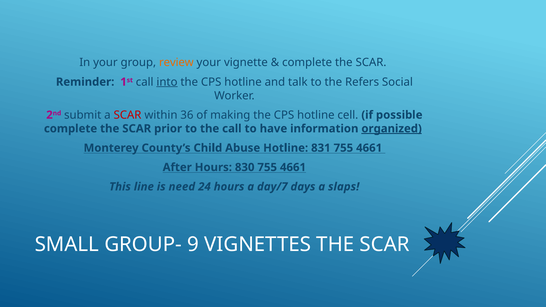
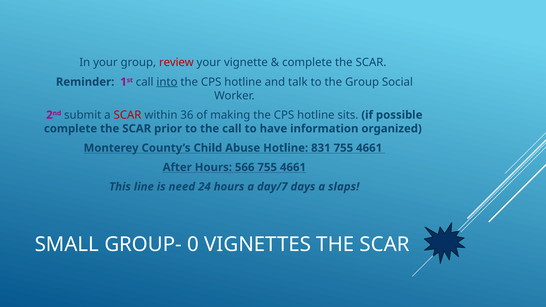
review colour: orange -> red
the Refers: Refers -> Group
cell: cell -> sits
organized underline: present -> none
830: 830 -> 566
9: 9 -> 0
